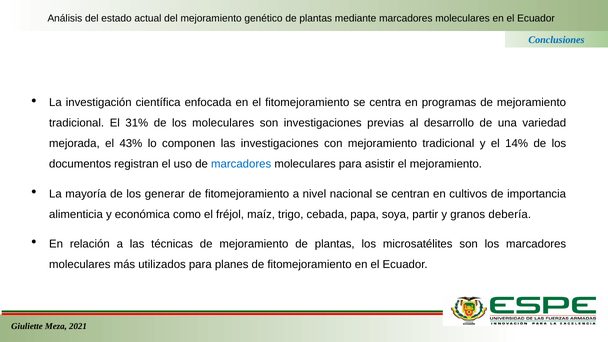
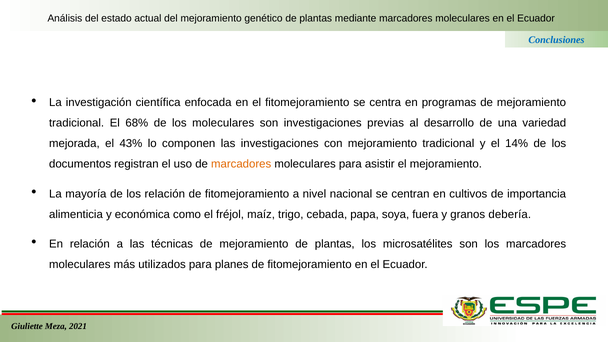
31%: 31% -> 68%
marcadores at (241, 164) colour: blue -> orange
los generar: generar -> relación
partir: partir -> fuera
